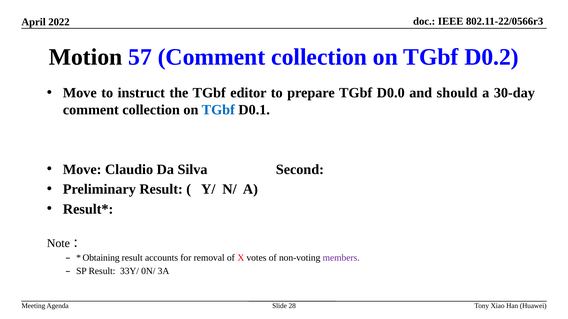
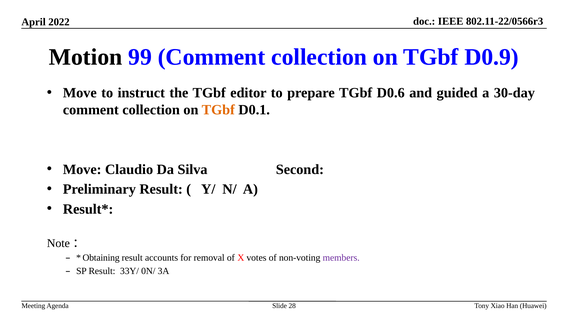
57: 57 -> 99
D0.2: D0.2 -> D0.9
D0.0: D0.0 -> D0.6
should: should -> guided
TGbf at (218, 110) colour: blue -> orange
